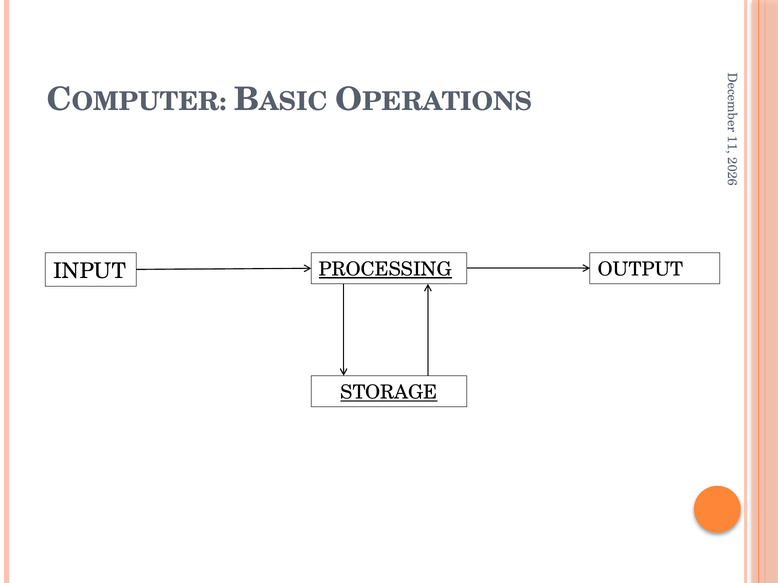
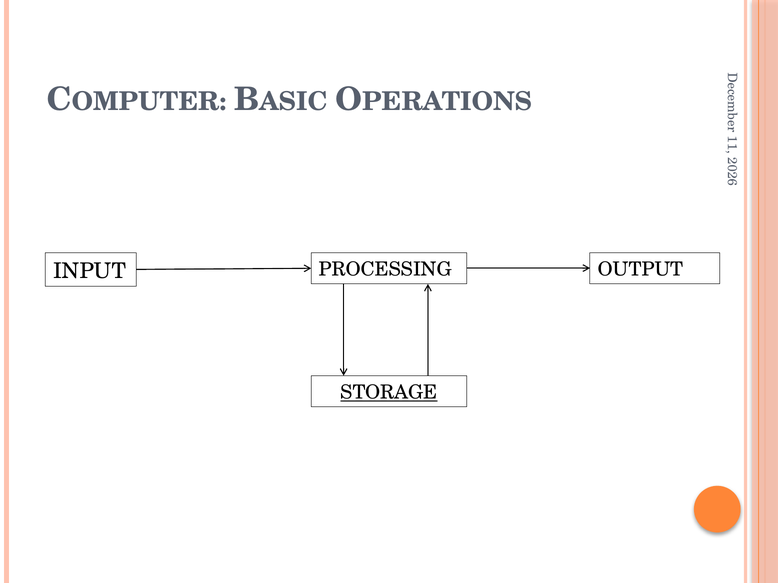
PROCESSING underline: present -> none
